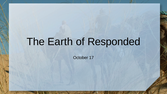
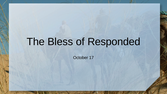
Earth: Earth -> Bless
